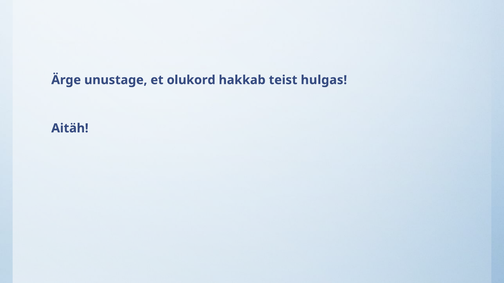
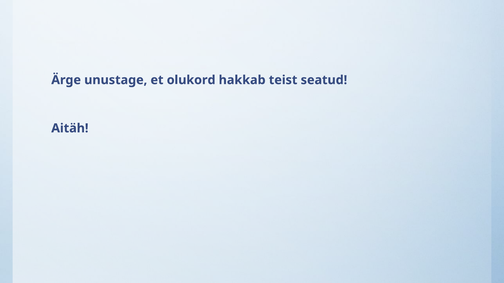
hulgas: hulgas -> seatud
